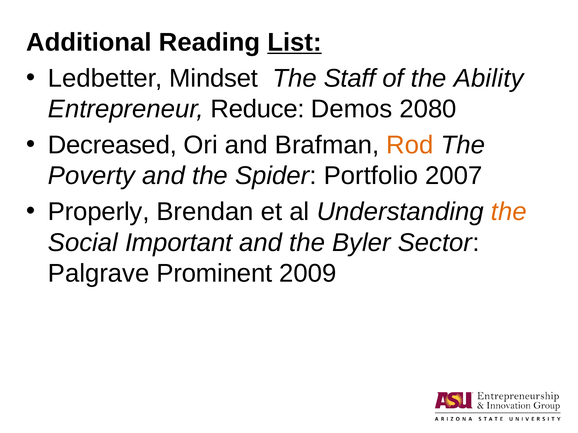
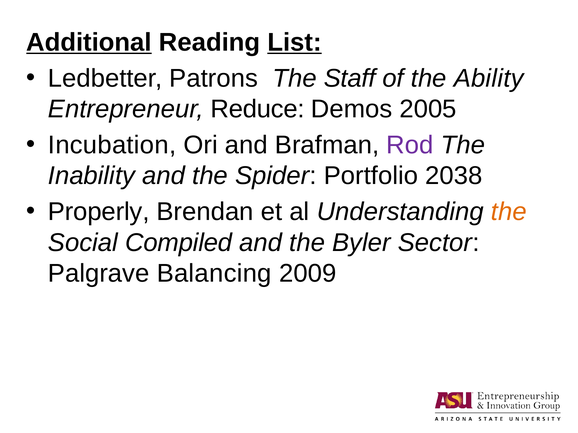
Additional underline: none -> present
Mindset: Mindset -> Patrons
2080: 2080 -> 2005
Decreased: Decreased -> Incubation
Rod colour: orange -> purple
Poverty: Poverty -> Inability
2007: 2007 -> 2038
Important: Important -> Compiled
Prominent: Prominent -> Balancing
